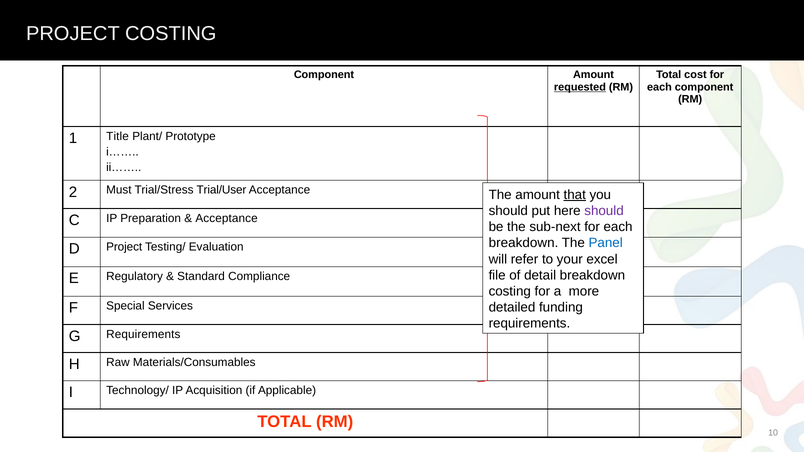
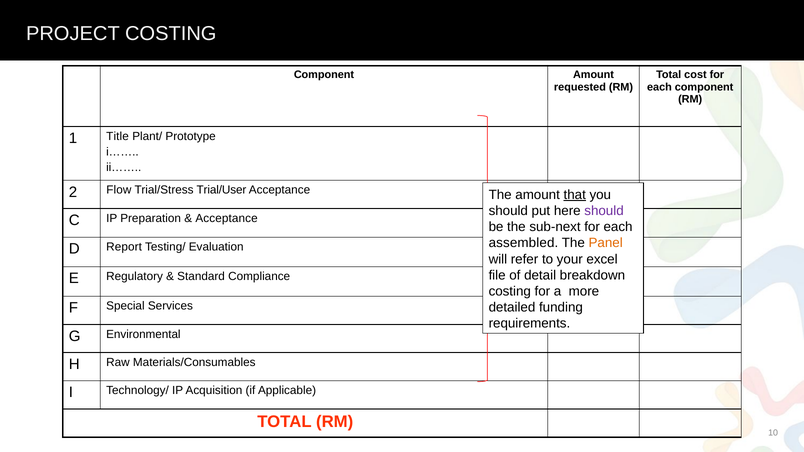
requested underline: present -> none
Must: Must -> Flow
breakdown at (524, 243): breakdown -> assembled
Panel colour: blue -> orange
D Project: Project -> Report
G Requirements: Requirements -> Environmental
